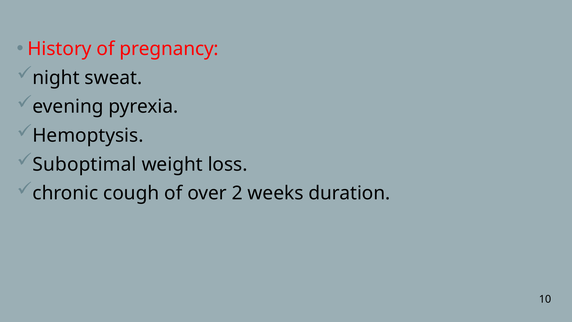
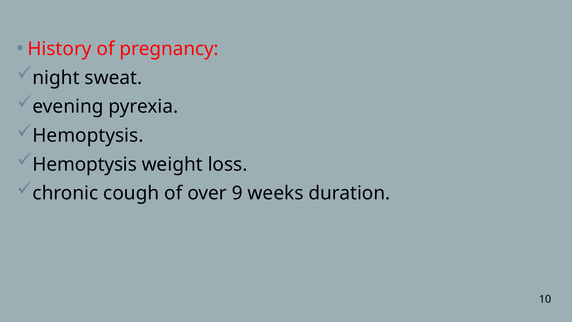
Suboptimal at (85, 164): Suboptimal -> Hemoptysis
2: 2 -> 9
